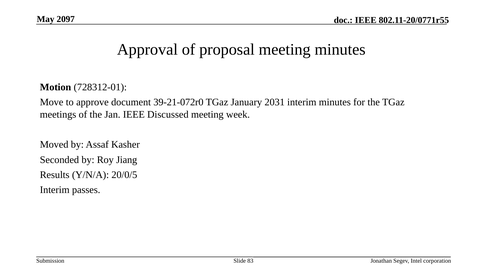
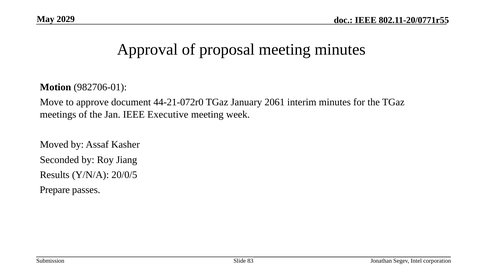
2097: 2097 -> 2029
728312-01: 728312-01 -> 982706-01
39-21-072r0: 39-21-072r0 -> 44-21-072r0
2031: 2031 -> 2061
Discussed: Discussed -> Executive
Interim at (55, 190): Interim -> Prepare
